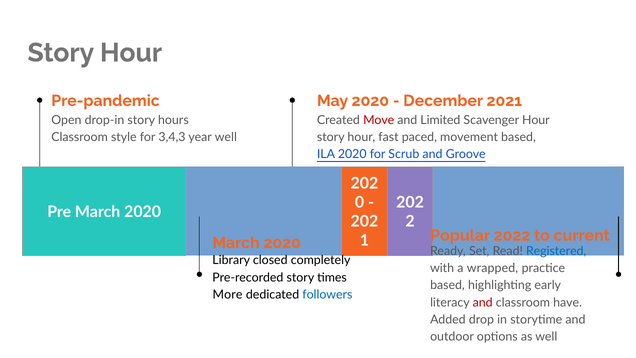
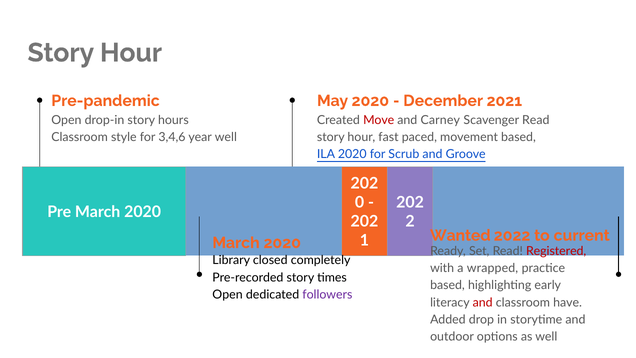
Limited: Limited -> Carney
Scavenger Hour: Hour -> Read
3,4,3: 3,4,3 -> 3,4,6
Popular: Popular -> Wanted
Registered colour: blue -> red
More at (227, 294): More -> Open
followers colour: blue -> purple
